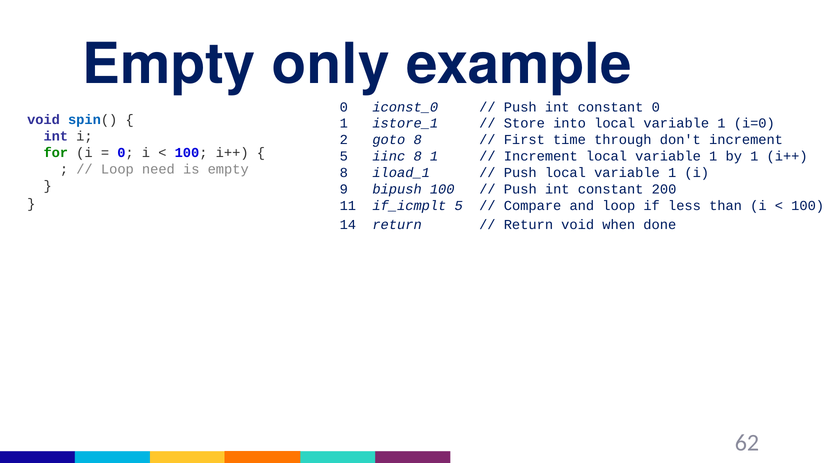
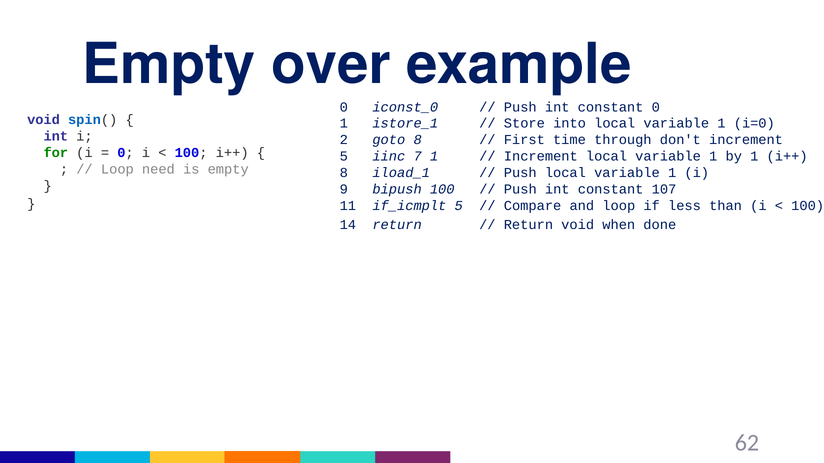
only: only -> over
iinc 8: 8 -> 7
200: 200 -> 107
